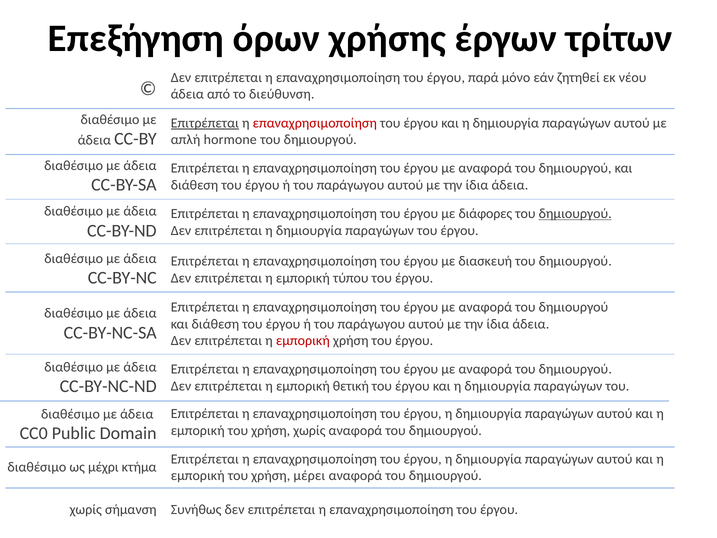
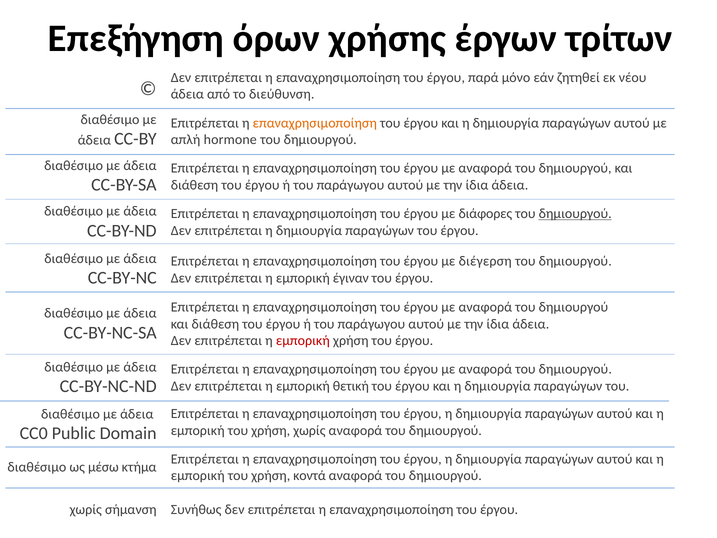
Επιτρέπεται at (205, 123) underline: present -> none
επαναχρησιμοποίηση at (315, 123) colour: red -> orange
διασκευή: διασκευή -> διέγερση
τύπου: τύπου -> έγιναν
μέχρι: μέχρι -> μέσω
μέρει: μέρει -> κοντά
